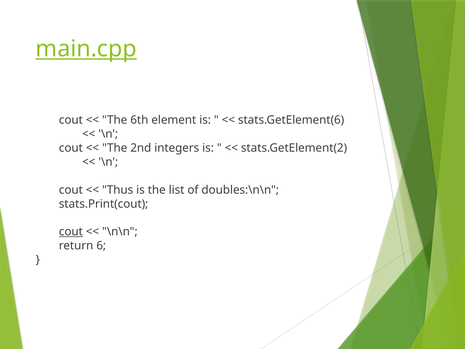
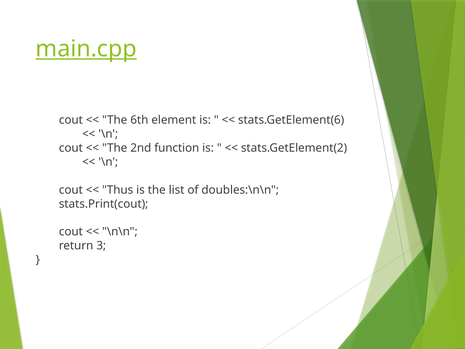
integers: integers -> function
cout at (71, 232) underline: present -> none
6: 6 -> 3
